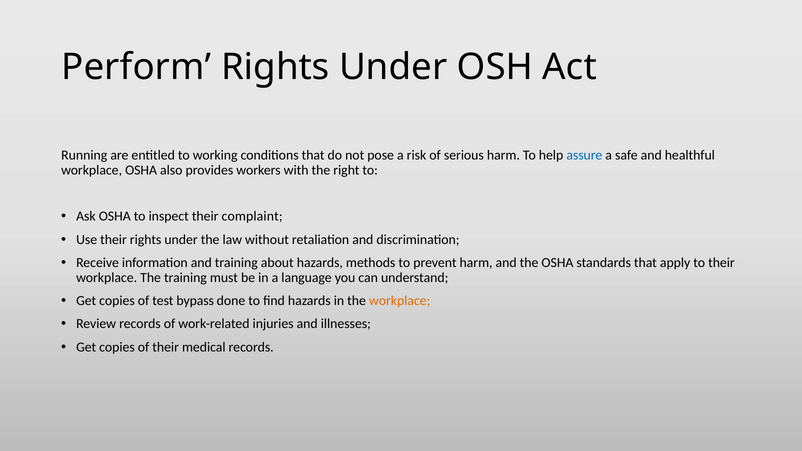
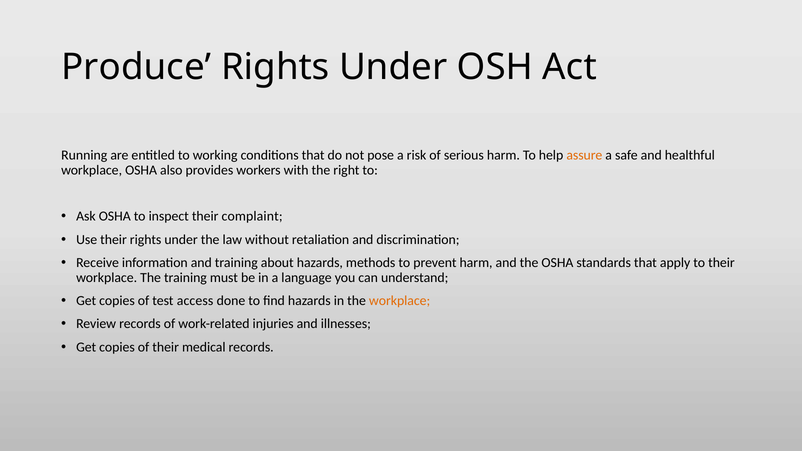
Perform: Perform -> Produce
assure colour: blue -> orange
bypass: bypass -> access
